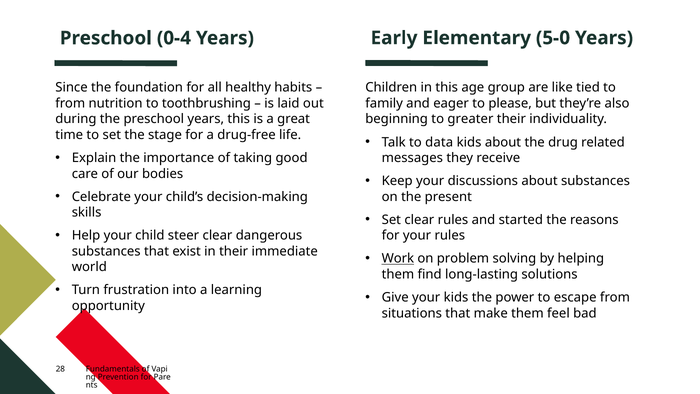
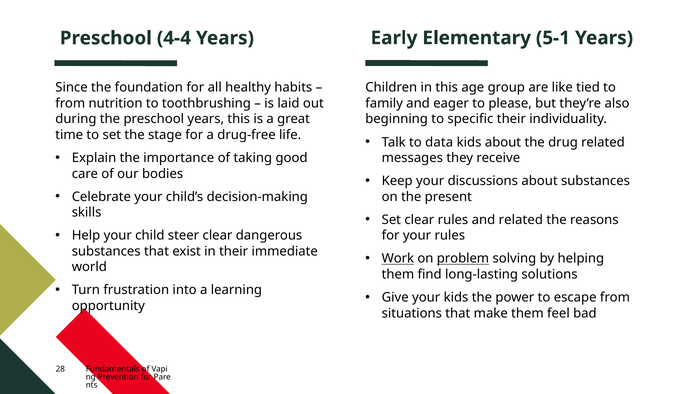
0-4: 0-4 -> 4-4
5-0: 5-0 -> 5-1
greater: greater -> specific
and started: started -> related
problem underline: none -> present
